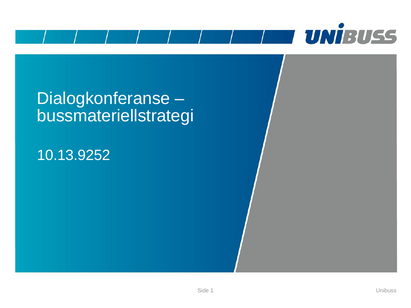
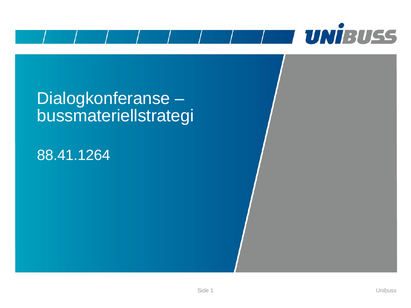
10.13.9252: 10.13.9252 -> 88.41.1264
